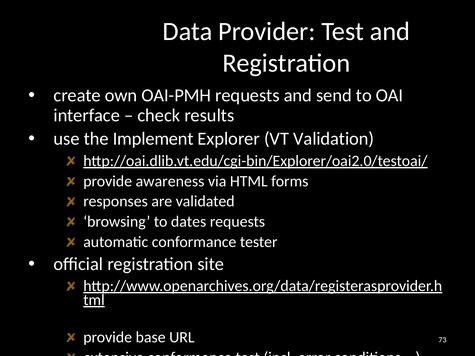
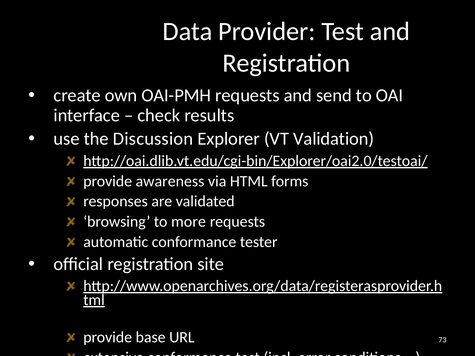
Implement: Implement -> Discussion
dates: dates -> more
